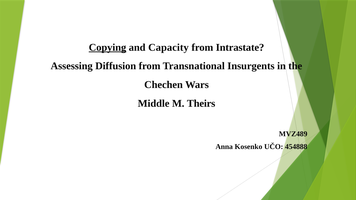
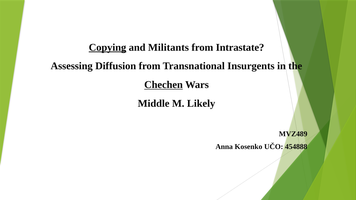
Capacity: Capacity -> Militants
Chechen underline: none -> present
Theirs: Theirs -> Likely
